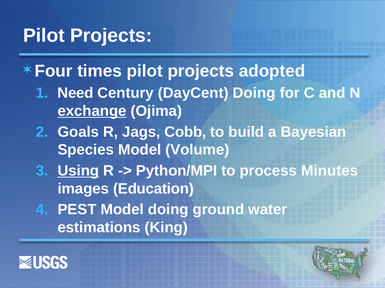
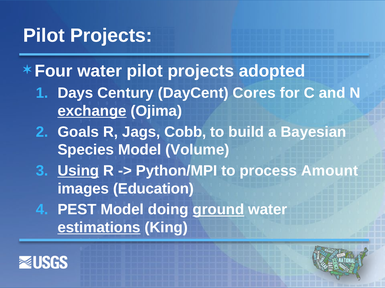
times at (100, 71): times -> water
Need: Need -> Days
DayCent Doing: Doing -> Cores
Minutes: Minutes -> Amount
ground underline: none -> present
estimations underline: none -> present
